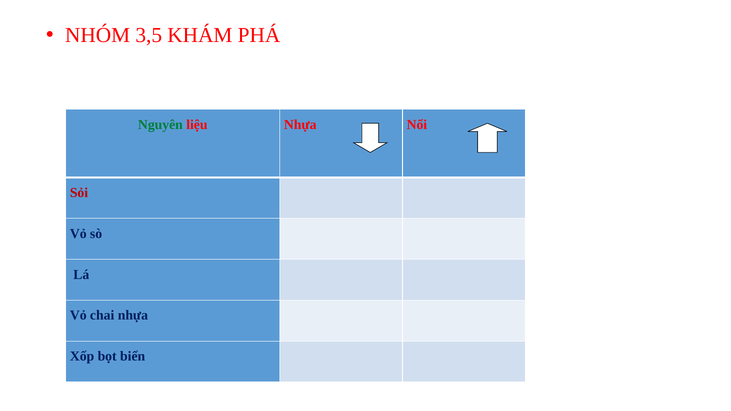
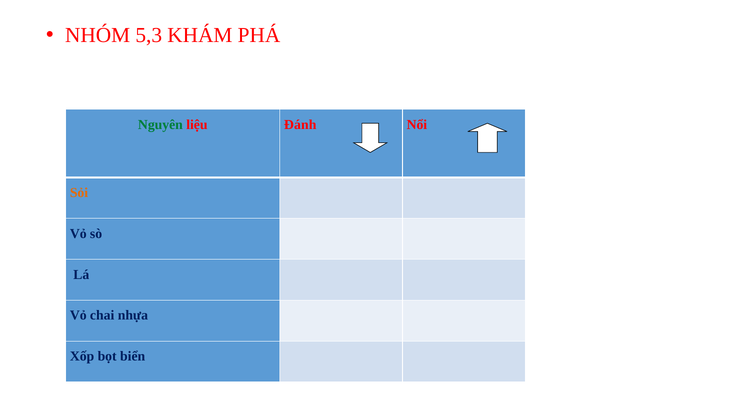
3,5: 3,5 -> 5,3
liệu Nhựa: Nhựa -> Đánh
Sỏi colour: red -> orange
